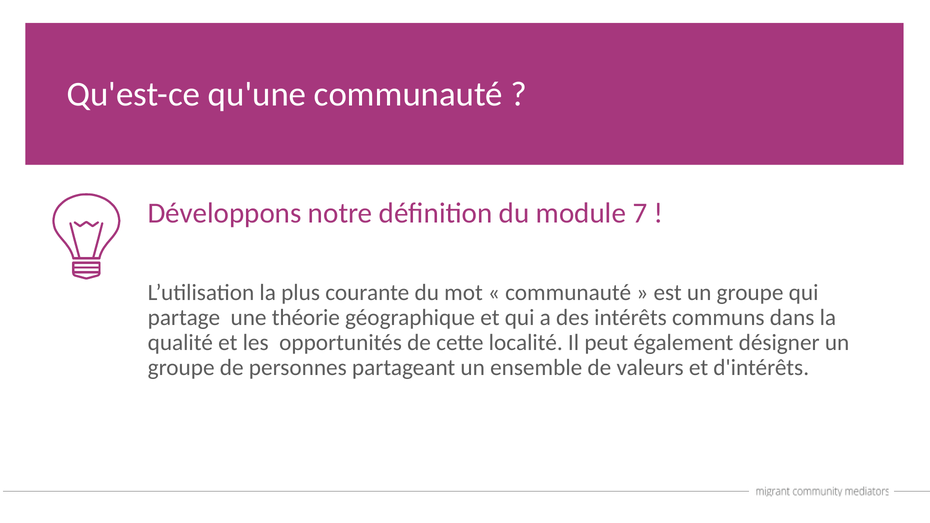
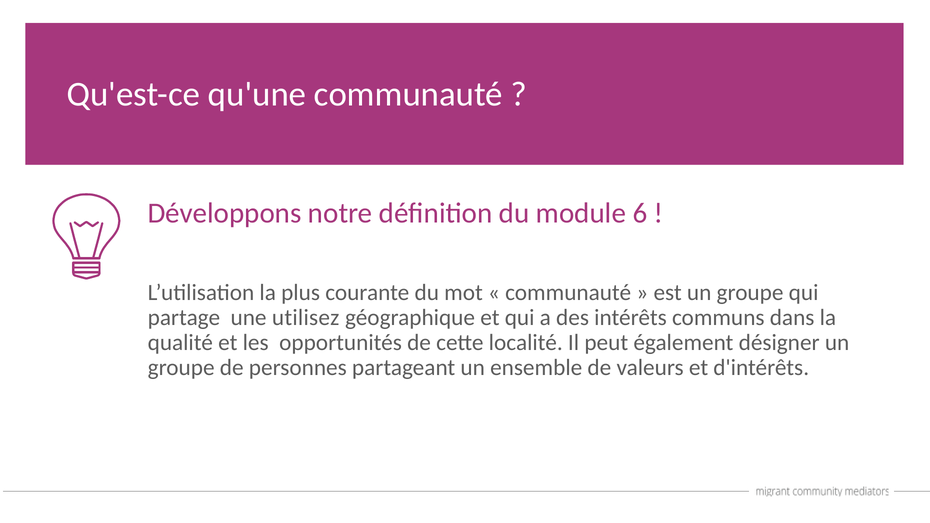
7: 7 -> 6
théorie: théorie -> utilisez
